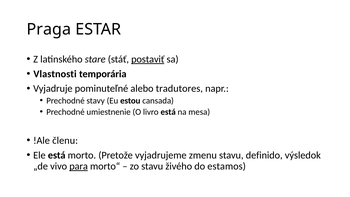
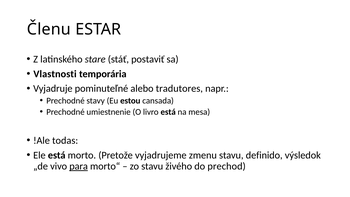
Praga: Praga -> Členu
postaviť underline: present -> none
členu: členu -> todas
estamos: estamos -> prechod
